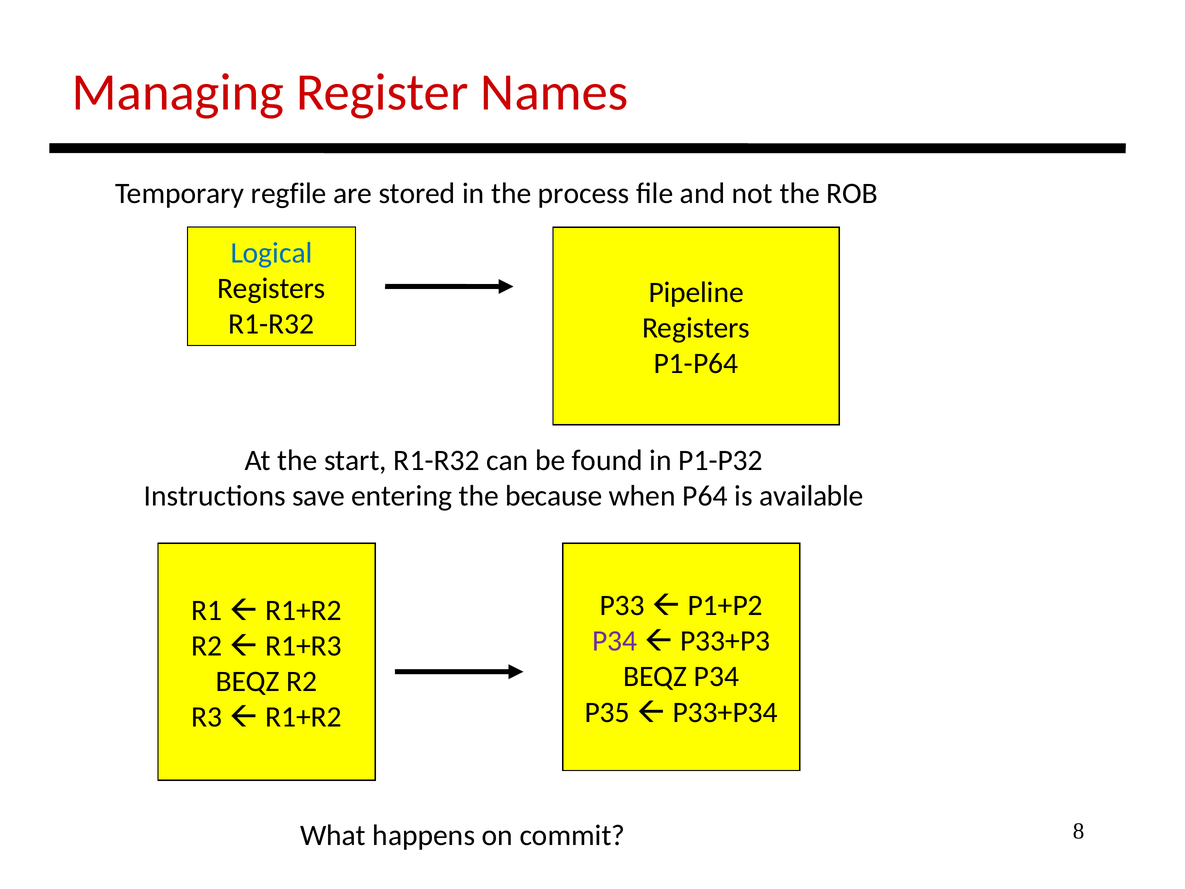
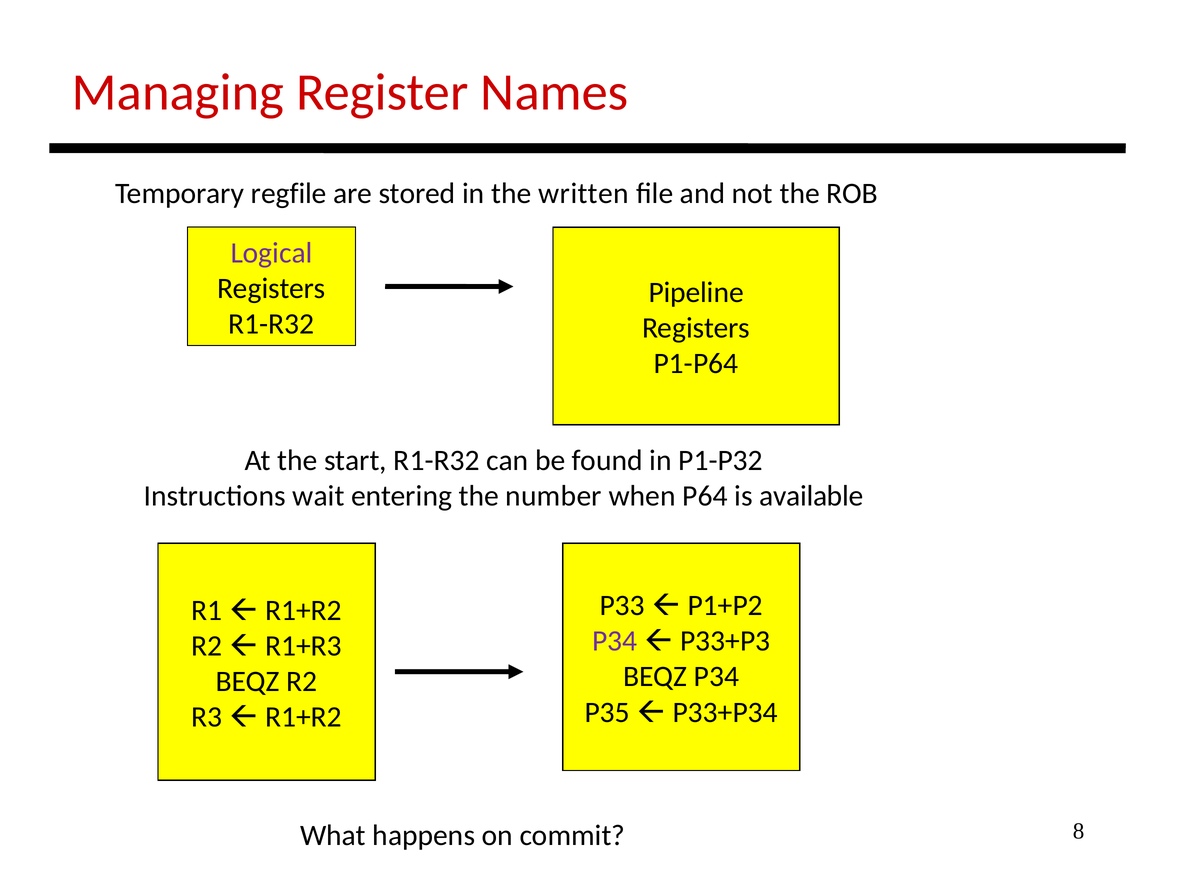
process: process -> written
Logical colour: blue -> purple
save: save -> wait
because: because -> number
